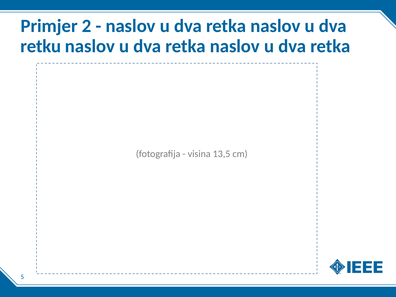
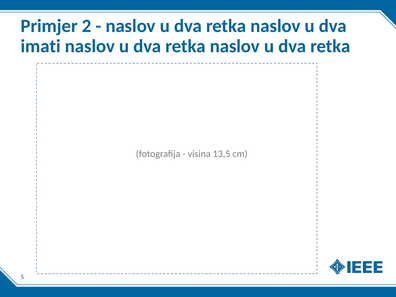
retku: retku -> imati
